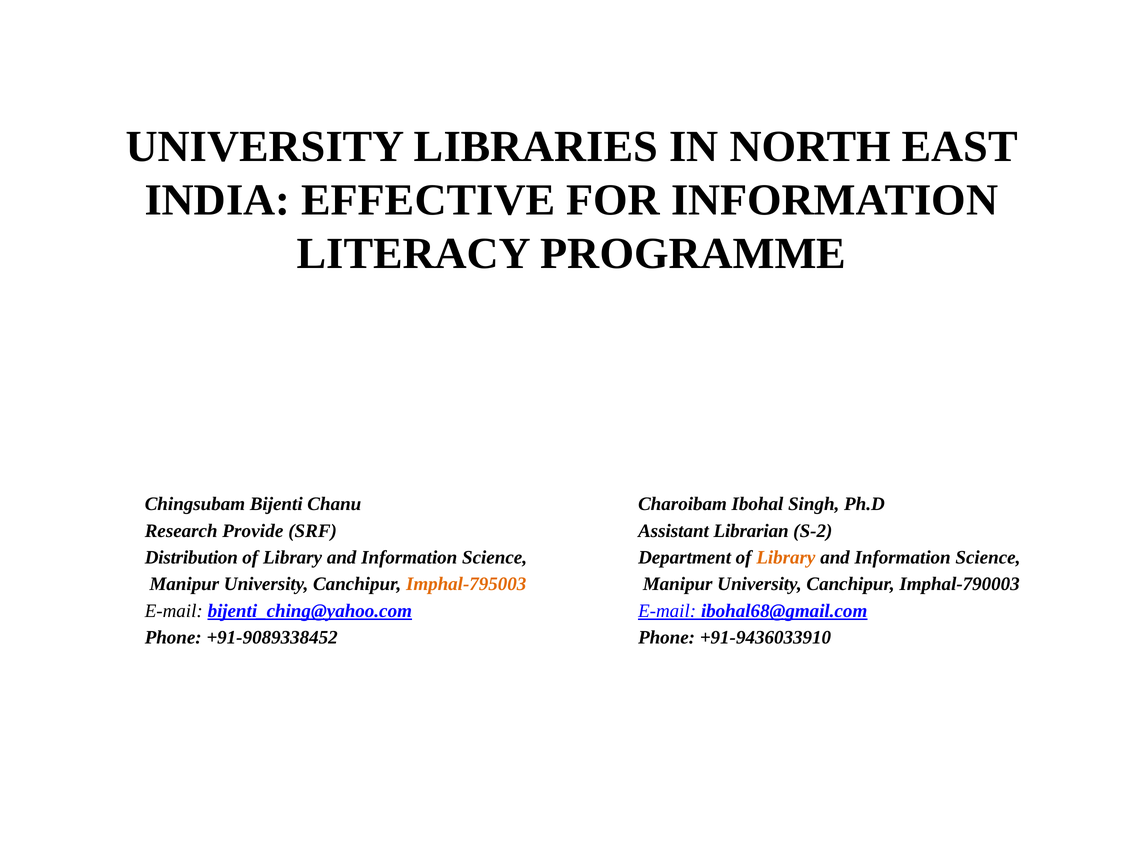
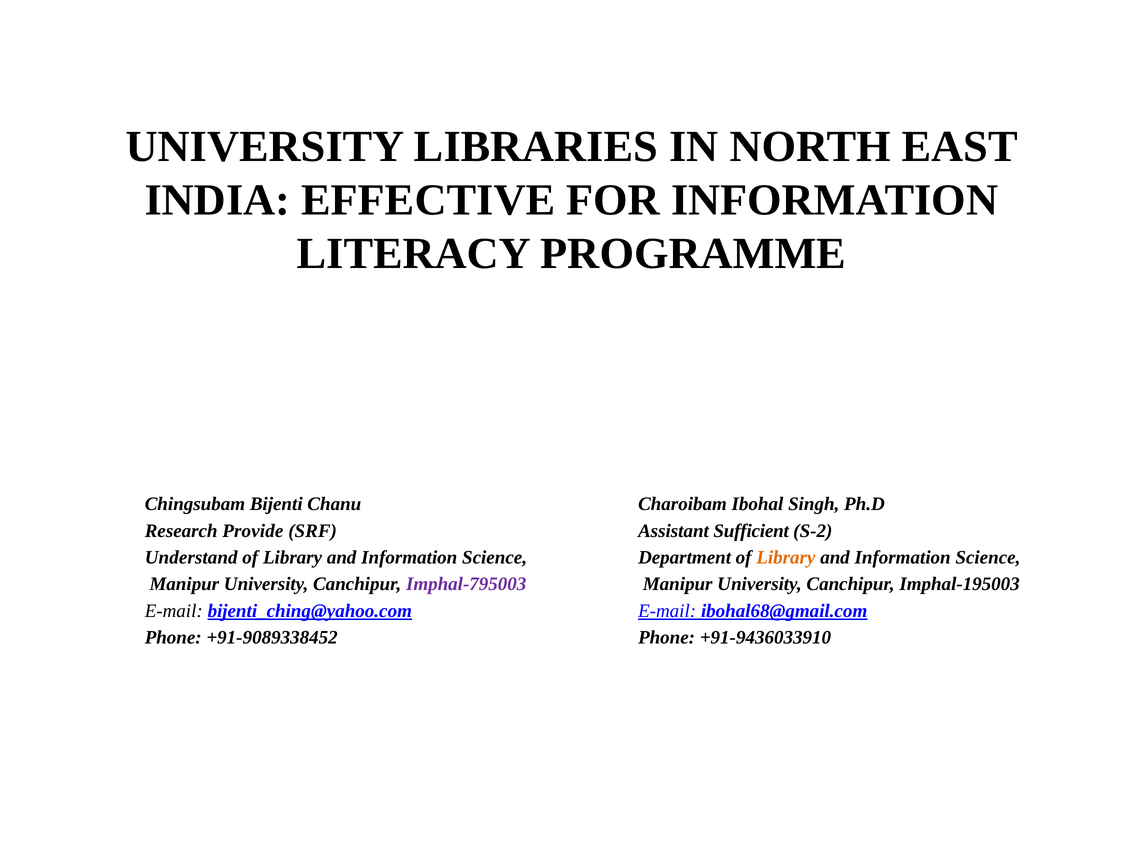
Librarian: Librarian -> Sufficient
Distribution: Distribution -> Understand
Imphal-795003 colour: orange -> purple
Imphal-790003: Imphal-790003 -> Imphal-195003
